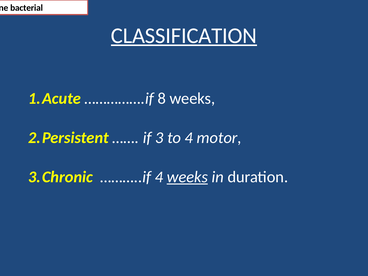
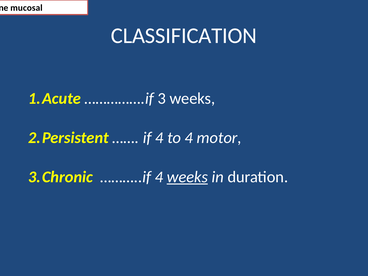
bacterial: bacterial -> mucosal
CLASSIFICATION underline: present -> none
8: 8 -> 3
if 3: 3 -> 4
